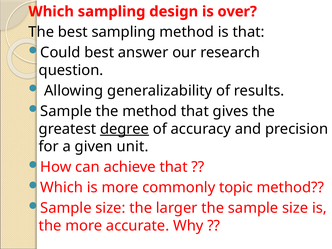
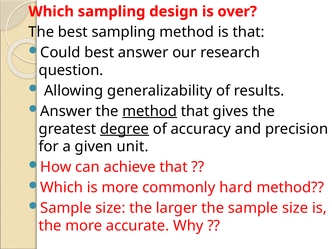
Sample at (66, 111): Sample -> Answer
method at (150, 111) underline: none -> present
topic: topic -> hard
